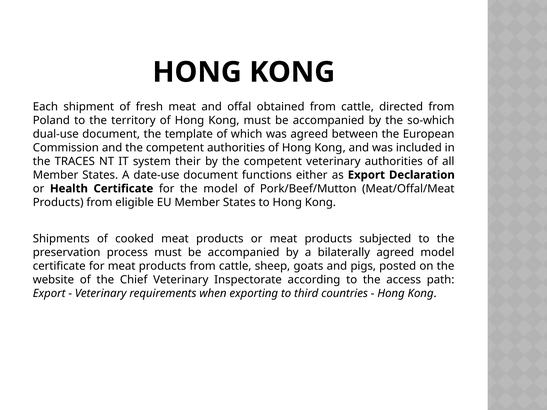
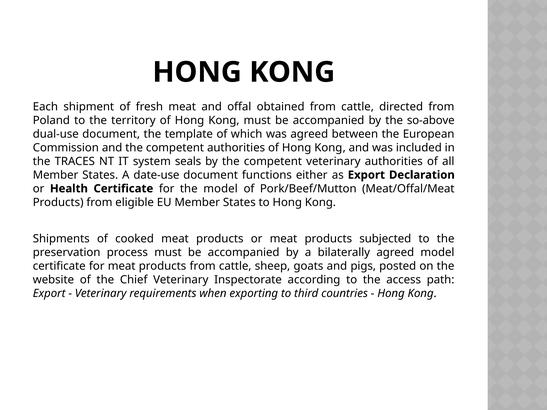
so-which: so-which -> so-above
their: their -> seals
